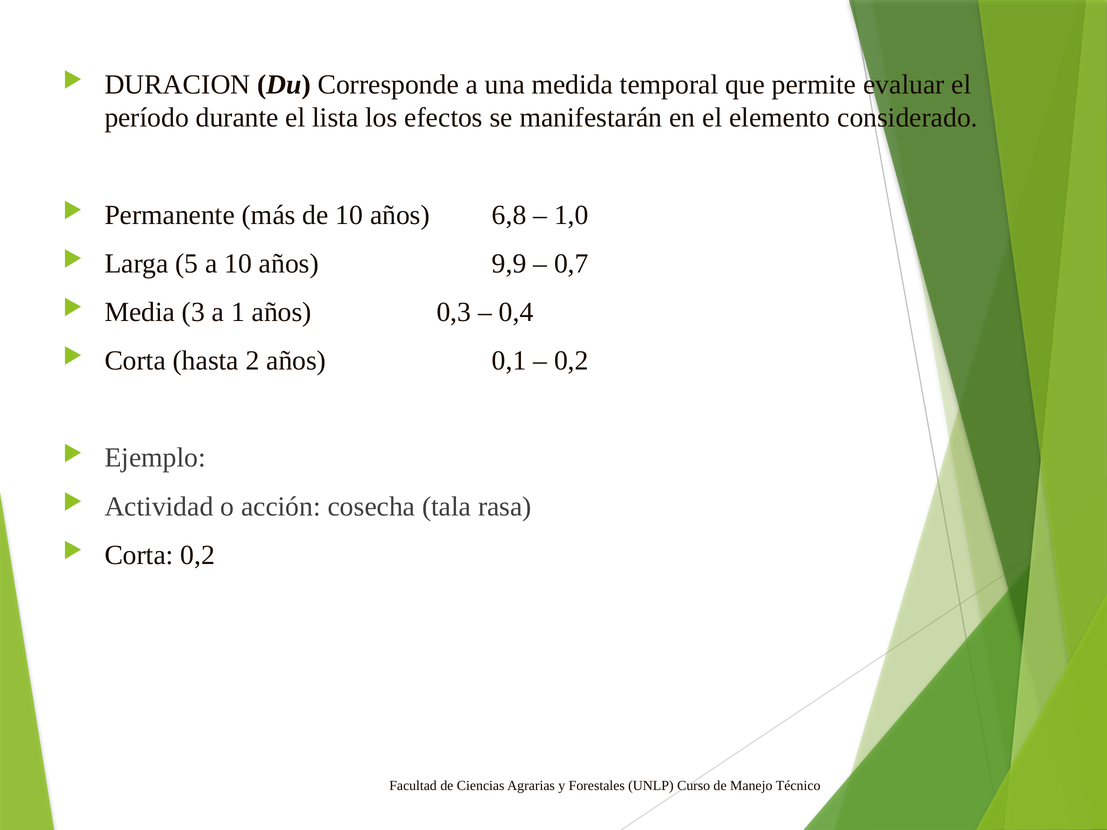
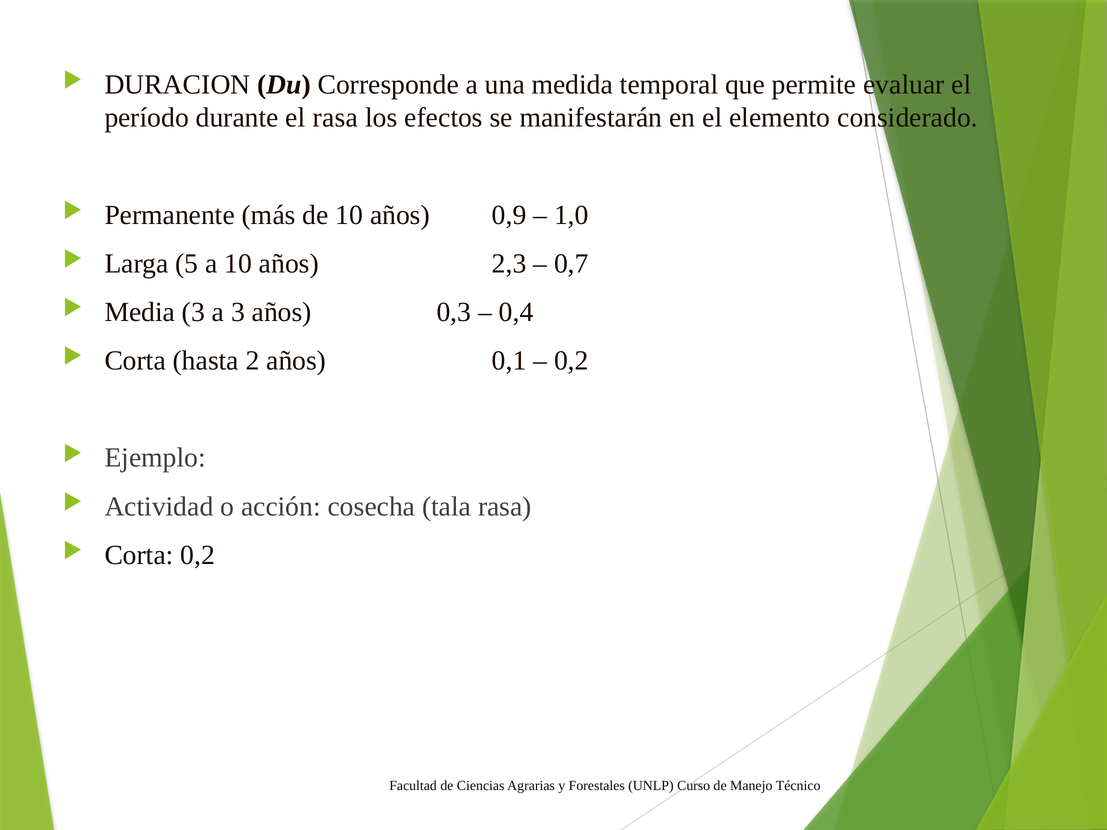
el lista: lista -> rasa
6,8: 6,8 -> 0,9
9,9: 9,9 -> 2,3
a 1: 1 -> 3
